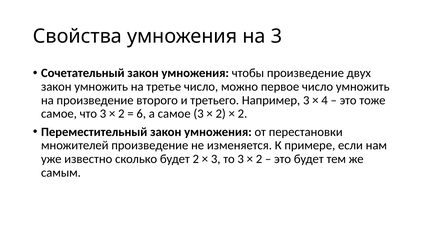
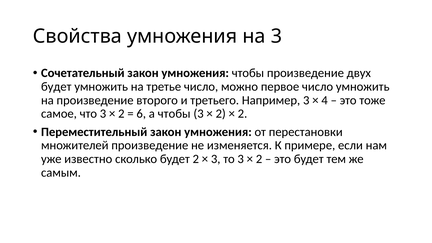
закон at (56, 87): закон -> будет
а самое: самое -> чтобы
